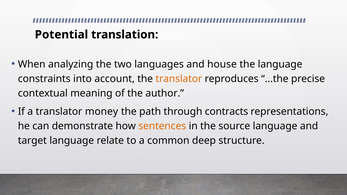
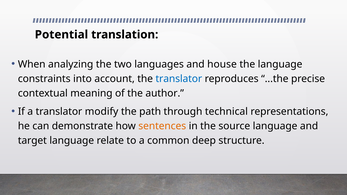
translator at (179, 79) colour: orange -> blue
money: money -> modify
contracts: contracts -> technical
